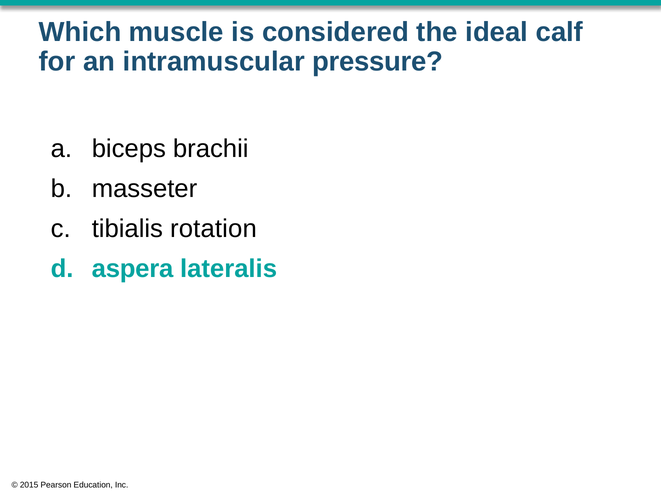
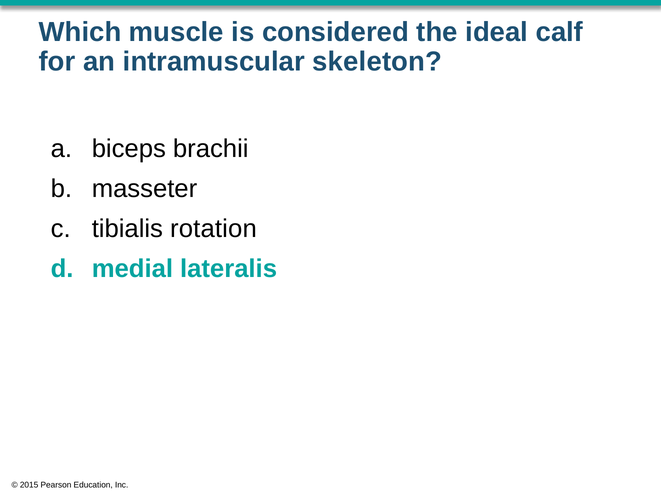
pressure: pressure -> skeleton
aspera: aspera -> medial
